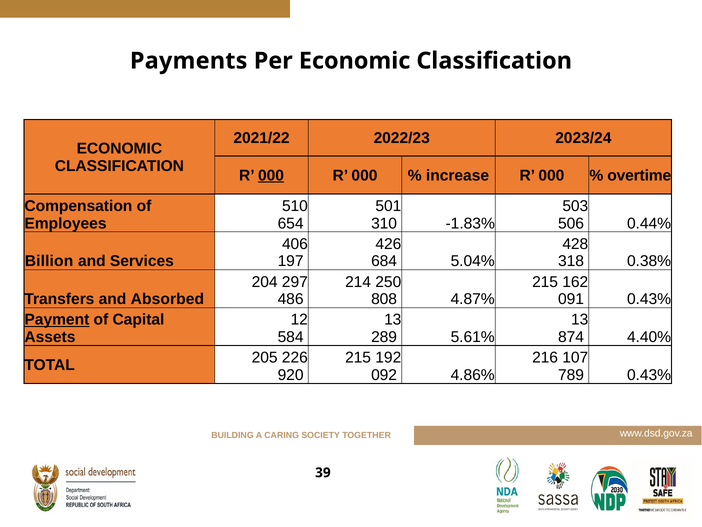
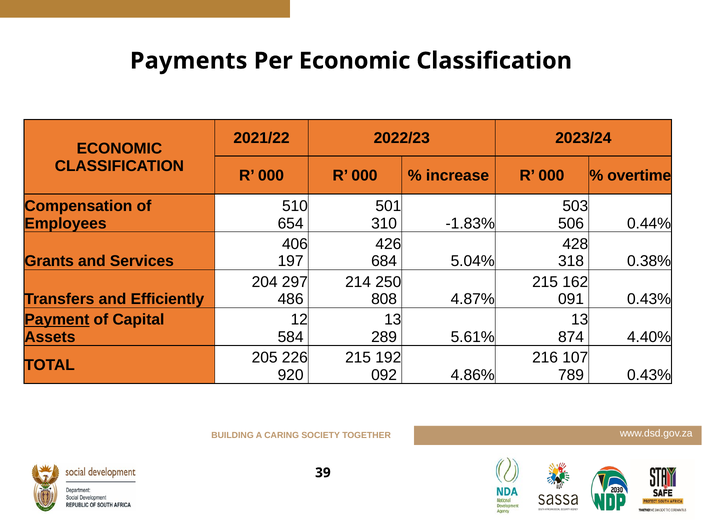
000 at (271, 175) underline: present -> none
Billion: Billion -> Grants
Absorbed: Absorbed -> Efficiently
